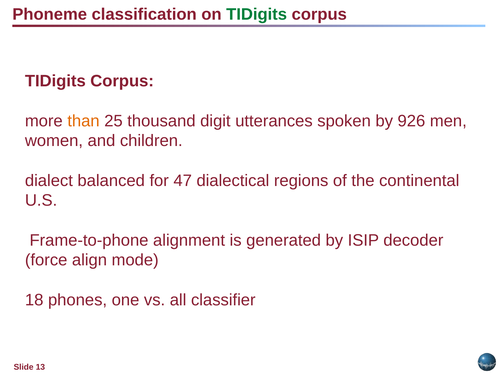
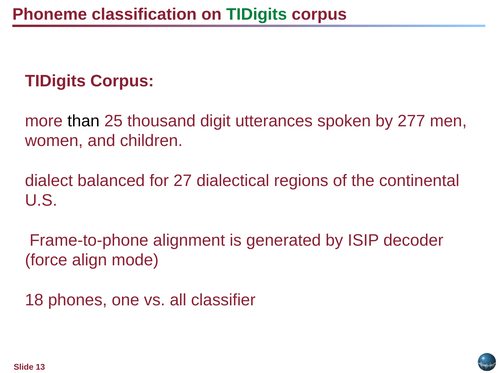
than colour: orange -> black
926: 926 -> 277
47: 47 -> 27
